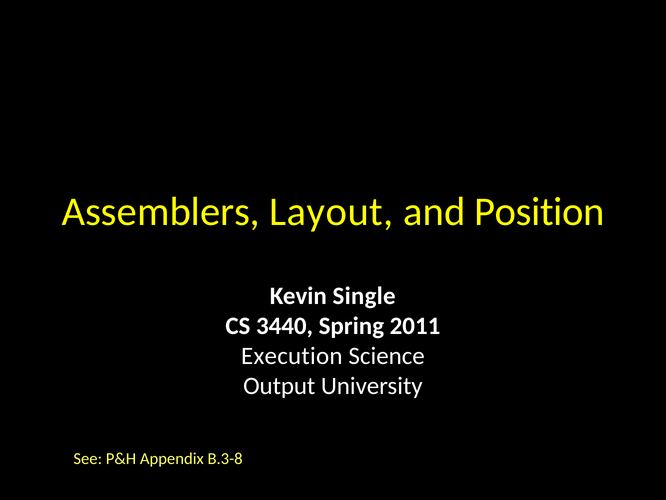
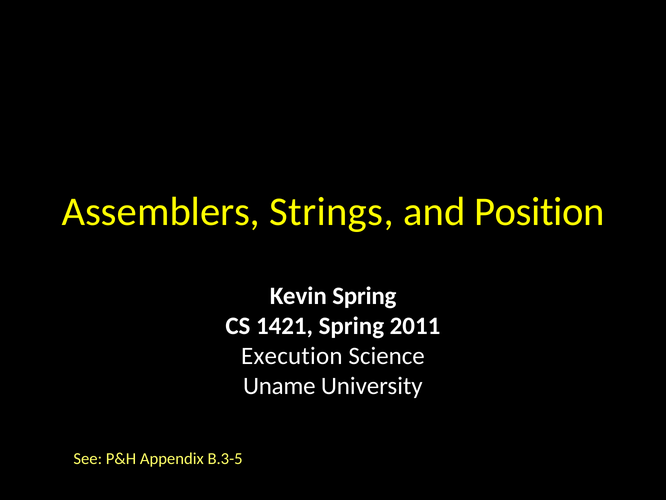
Layout: Layout -> Strings
Kevin Single: Single -> Spring
3440: 3440 -> 1421
Output: Output -> Uname
B.3-8: B.3-8 -> B.3-5
